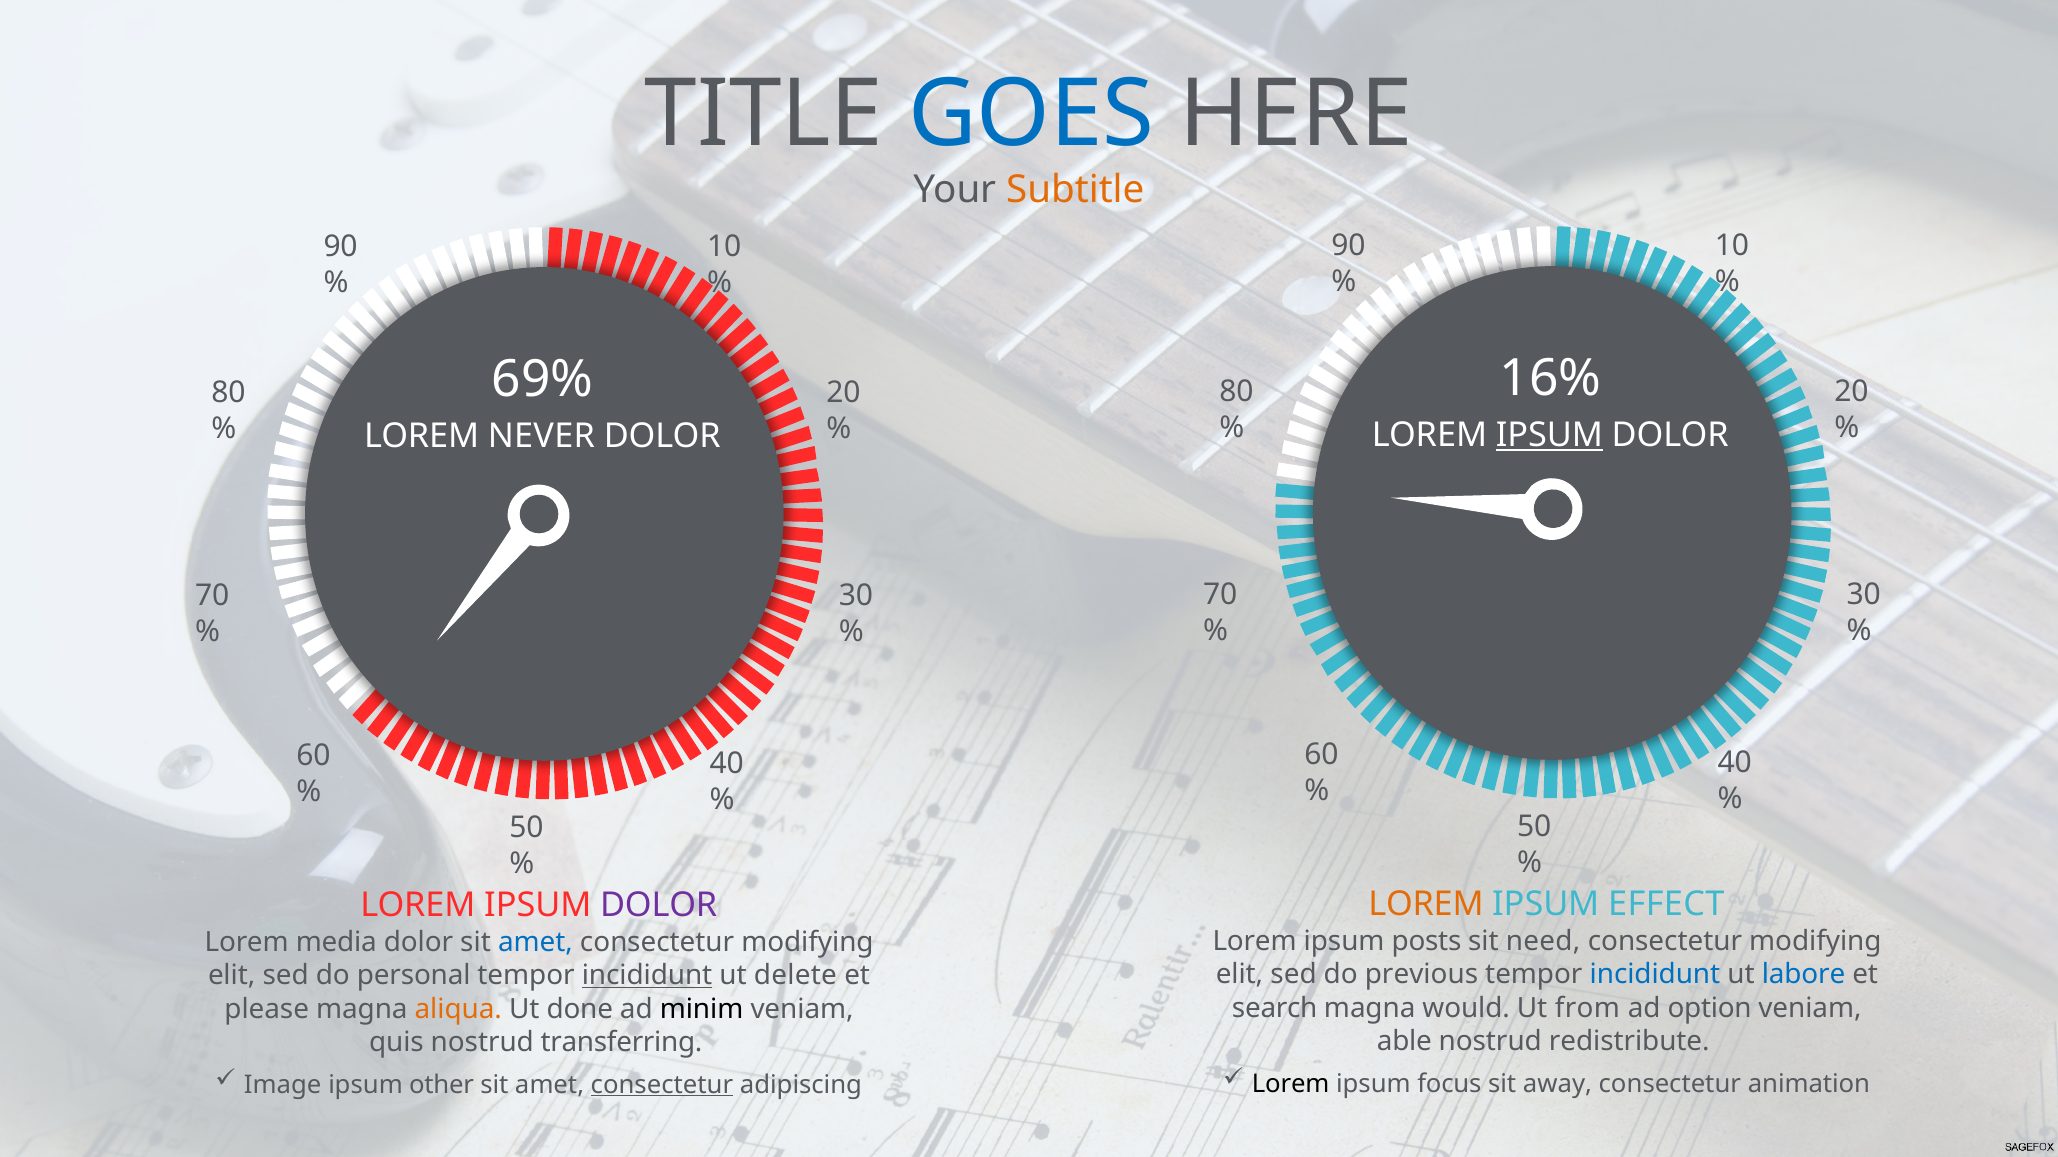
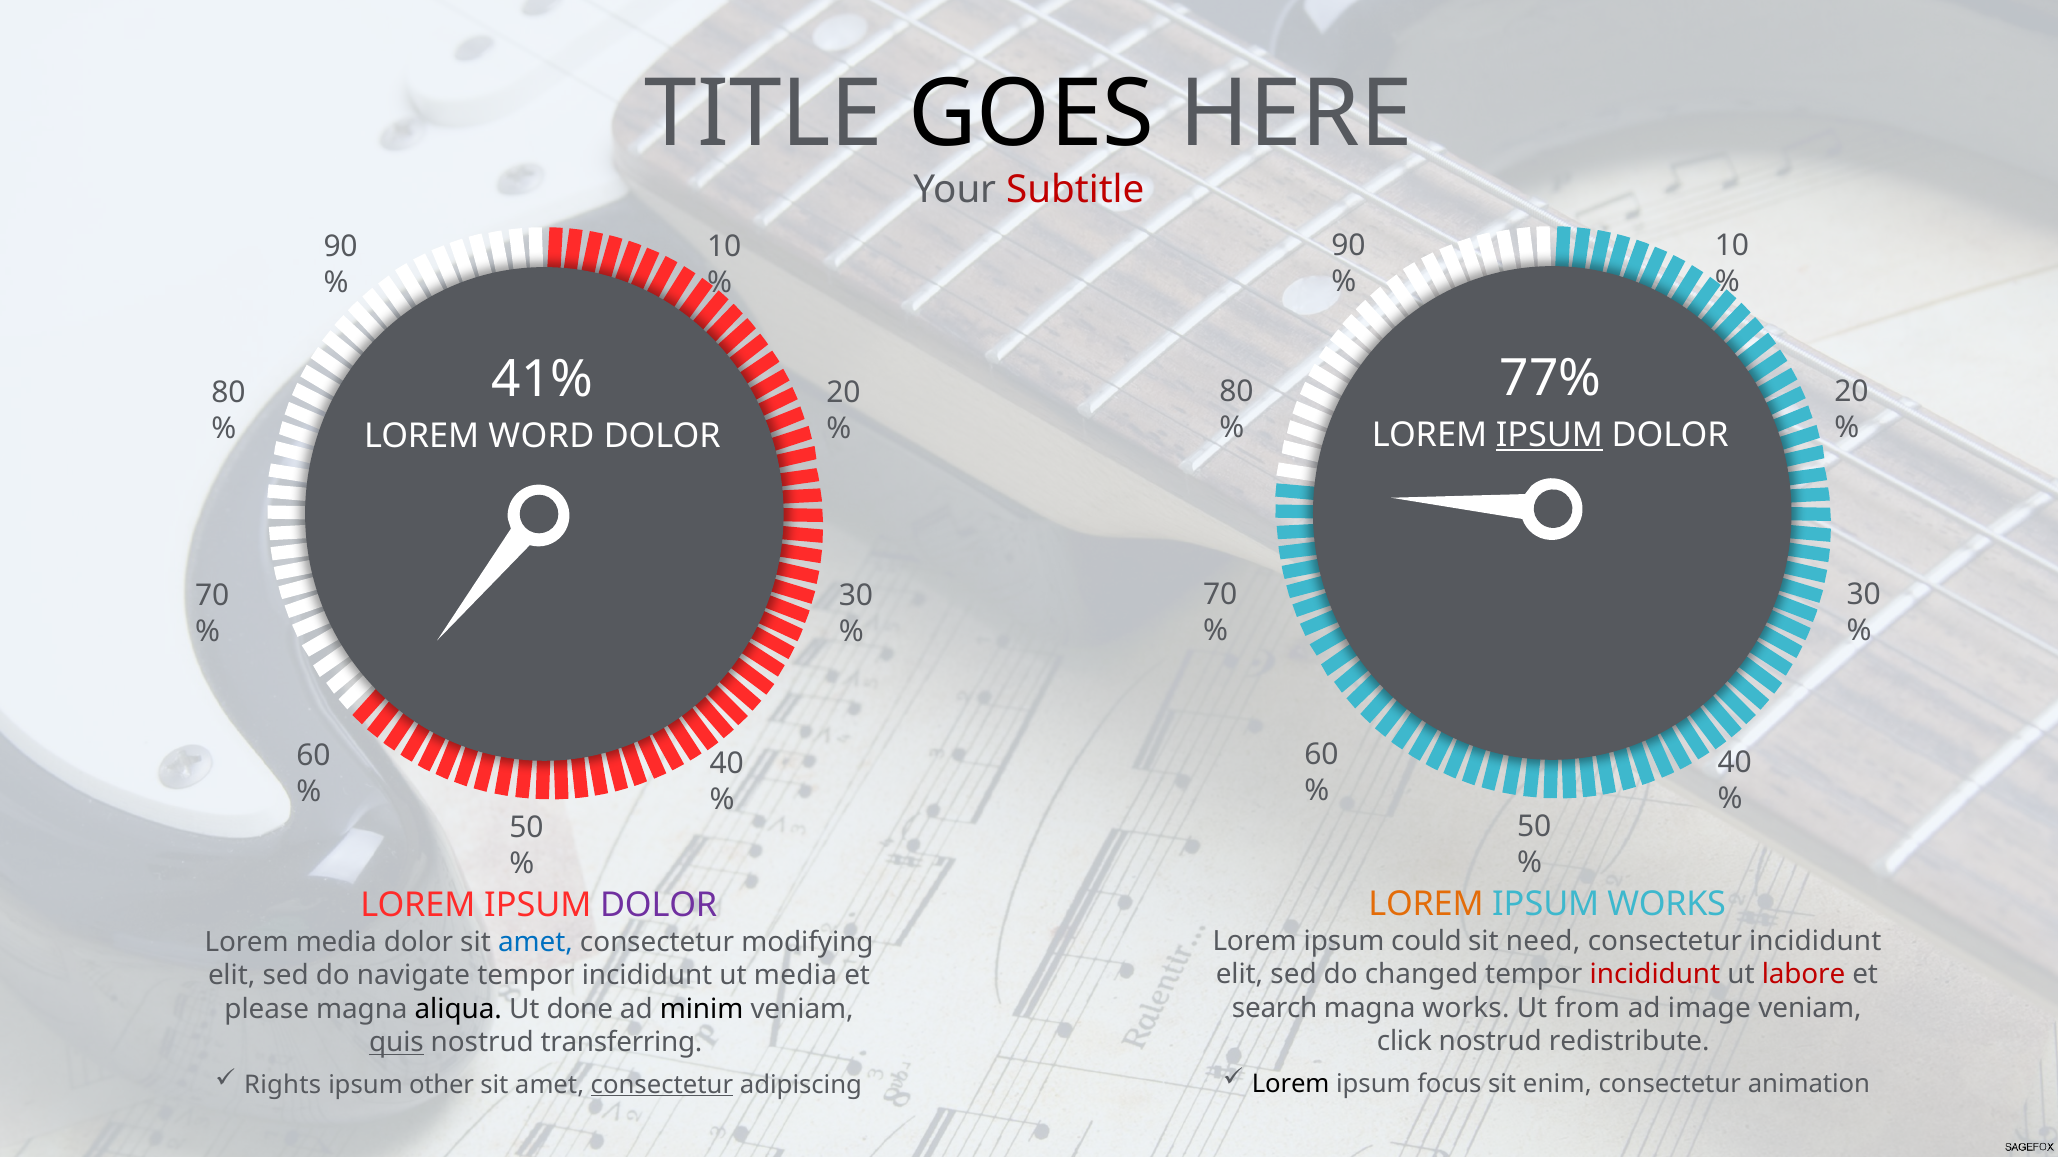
GOES colour: blue -> black
Subtitle colour: orange -> red
16%: 16% -> 77%
69%: 69% -> 41%
NEVER: NEVER -> WORD
IPSUM EFFECT: EFFECT -> WORKS
posts: posts -> could
modifying at (1815, 941): modifying -> incididunt
previous: previous -> changed
incididunt at (1655, 975) colour: blue -> red
labore colour: blue -> red
personal: personal -> navigate
incididunt at (647, 976) underline: present -> none
ut delete: delete -> media
magna would: would -> works
option: option -> image
aliqua colour: orange -> black
able: able -> click
quis underline: none -> present
away: away -> enim
Image: Image -> Rights
